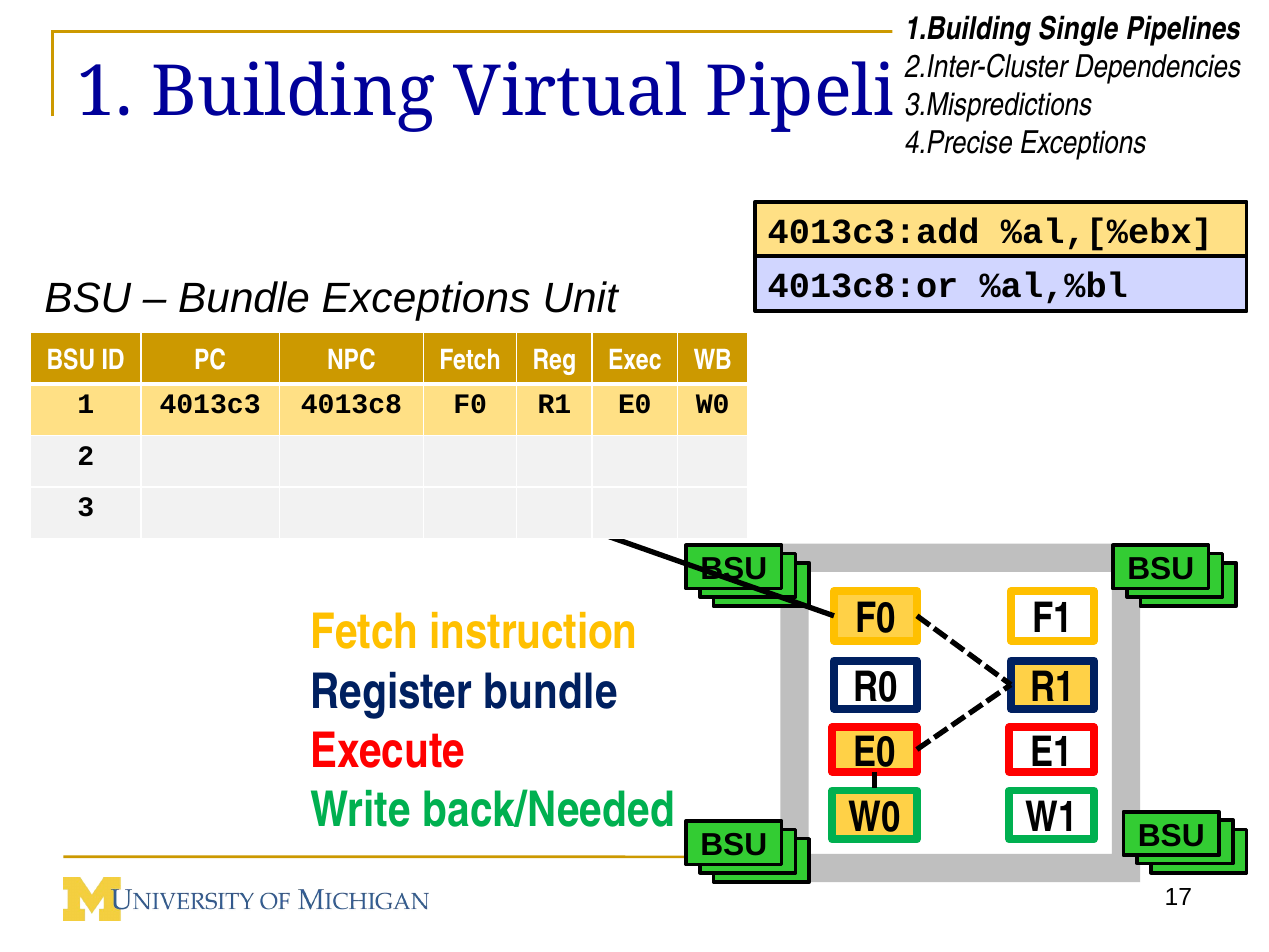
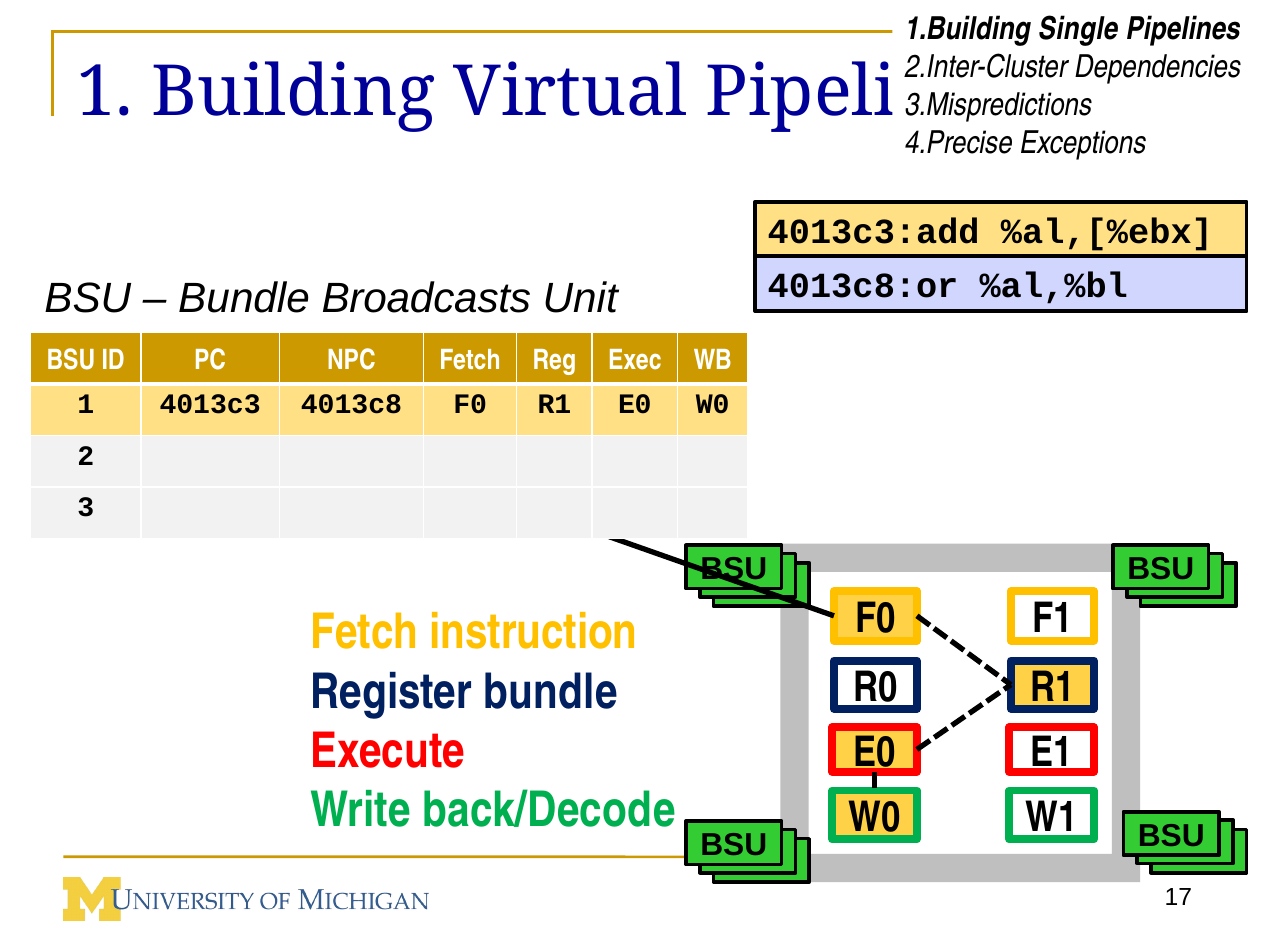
Bundle Exceptions: Exceptions -> Broadcasts
back/Needed: back/Needed -> back/Decode
